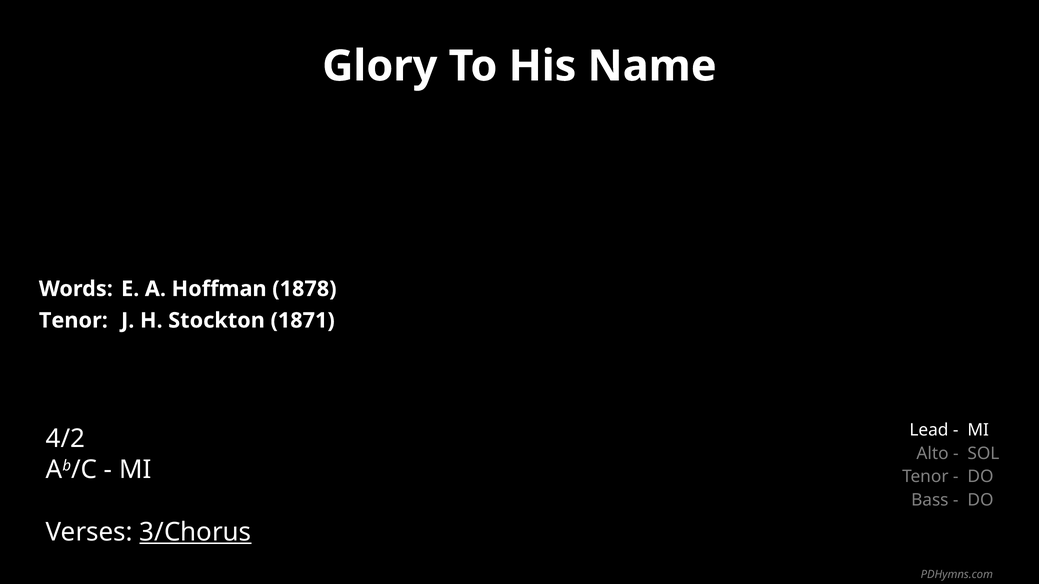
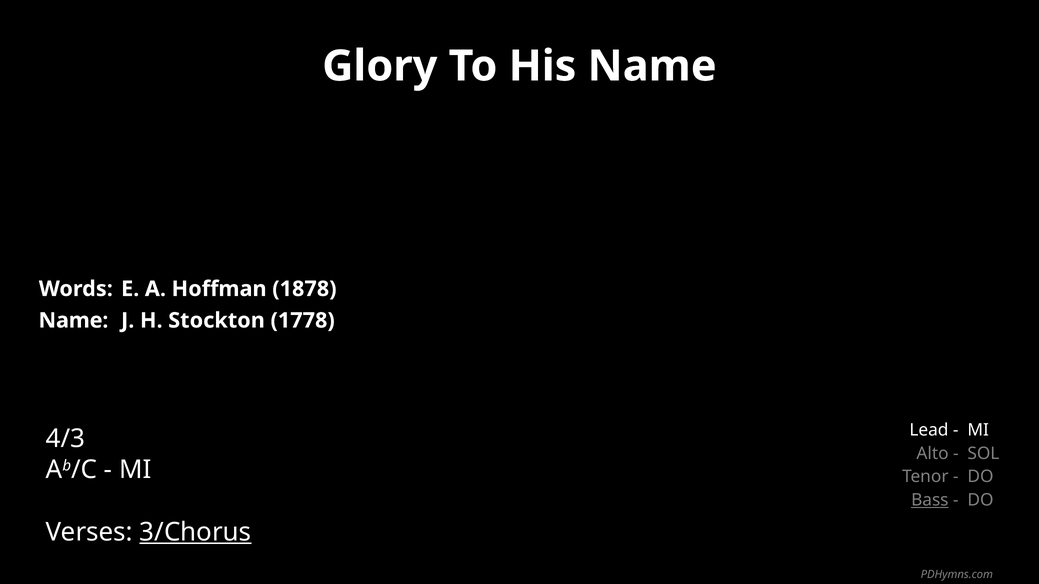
Tenor at (73, 321): Tenor -> Name
1871: 1871 -> 1778
4/2: 4/2 -> 4/3
Bass underline: none -> present
